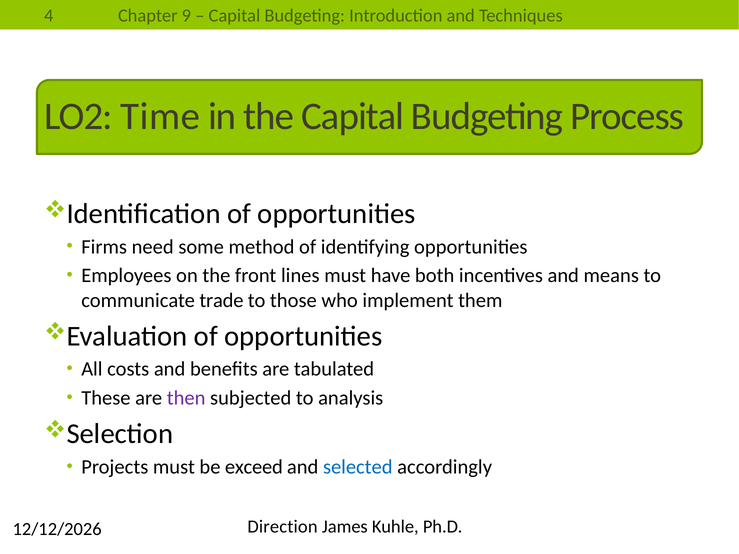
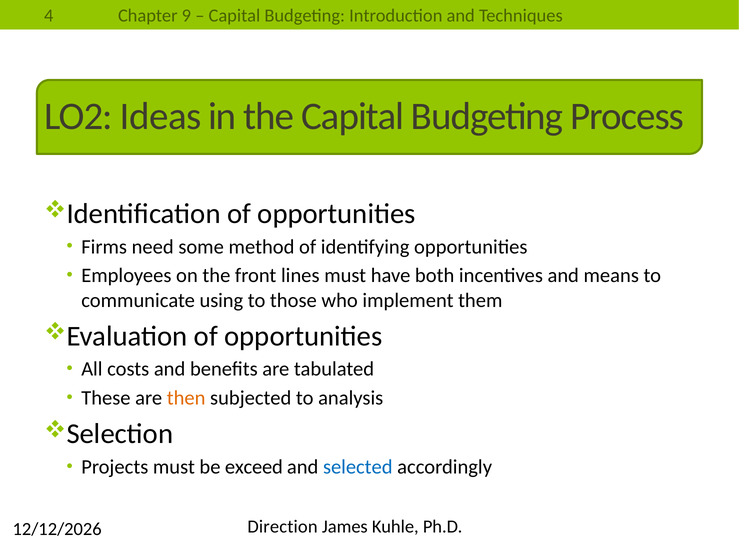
Time: Time -> Ideas
trade: trade -> using
then colour: purple -> orange
